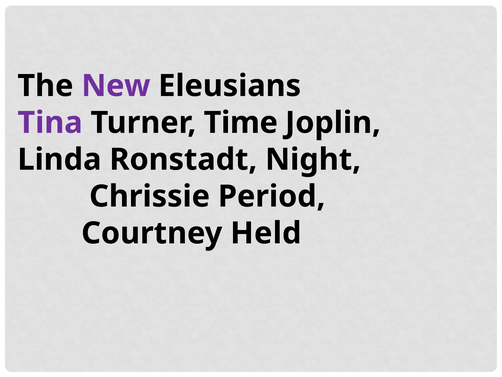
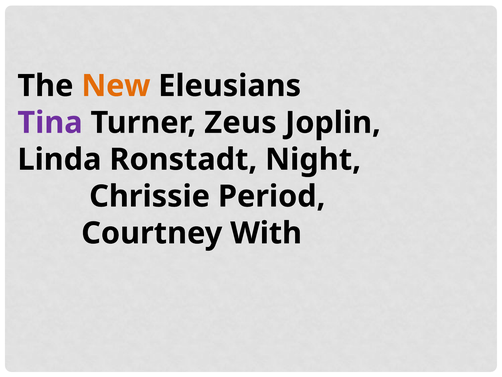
New colour: purple -> orange
Time: Time -> Zeus
Held: Held -> With
